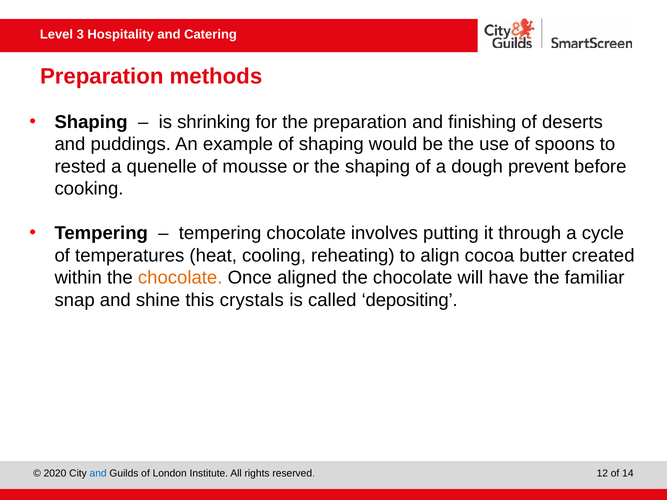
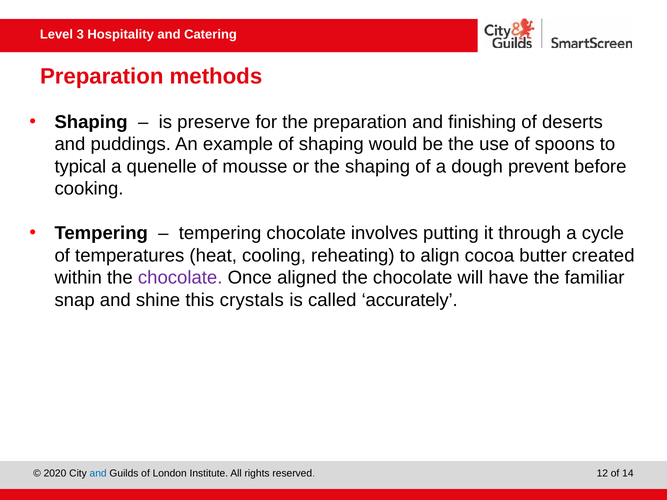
shrinking: shrinking -> preserve
rested: rested -> typical
chocolate at (180, 278) colour: orange -> purple
depositing: depositing -> accurately
